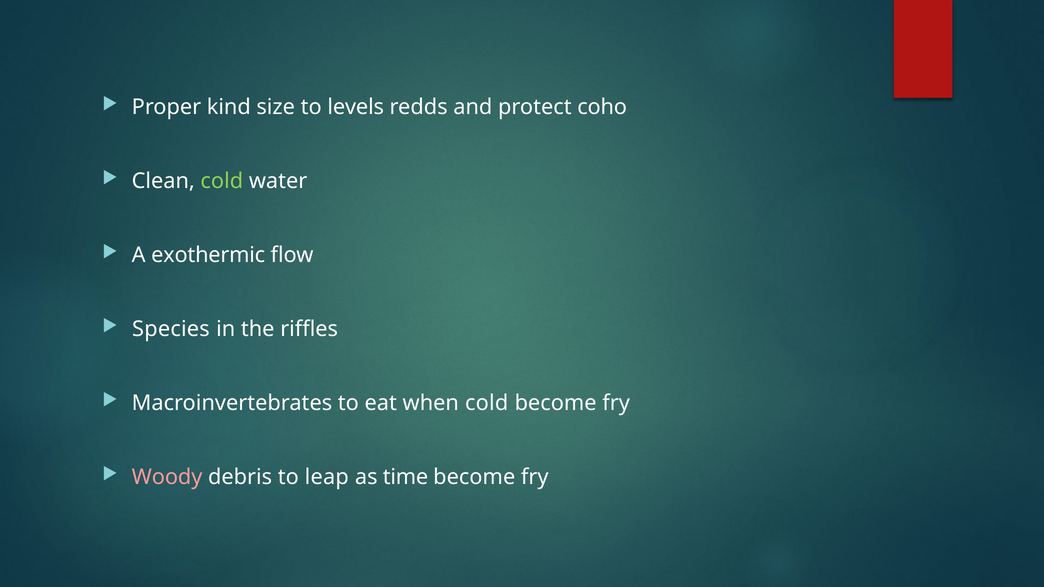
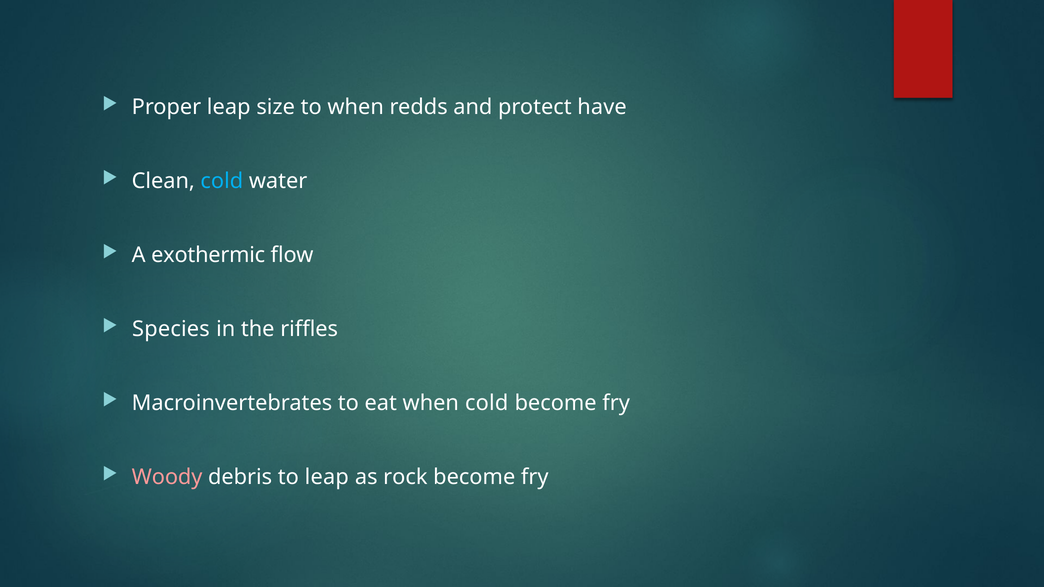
Proper kind: kind -> leap
to levels: levels -> when
coho: coho -> have
cold at (222, 181) colour: light green -> light blue
time: time -> rock
